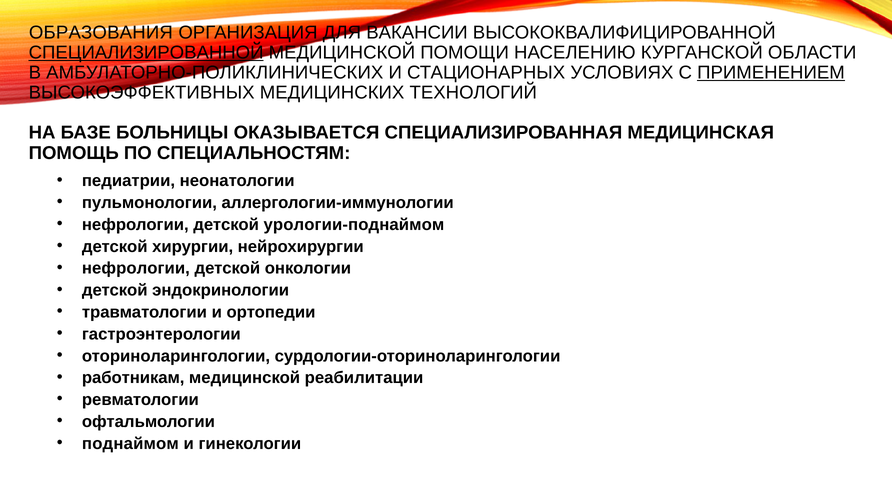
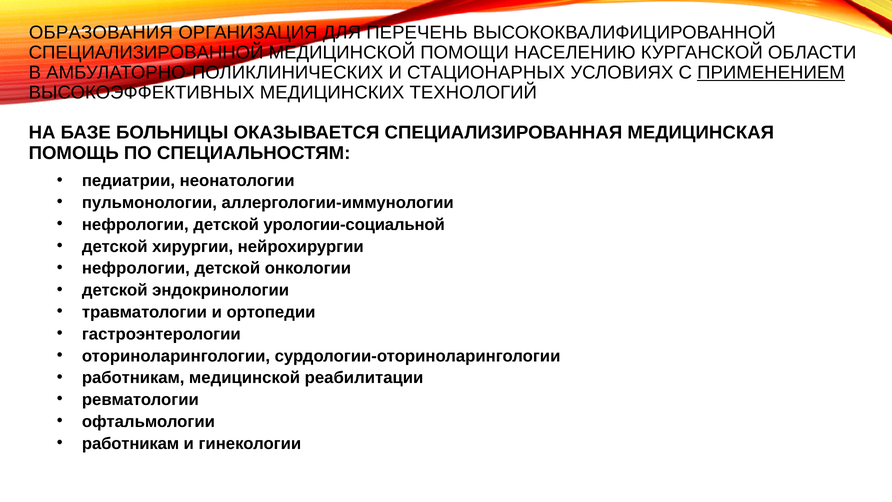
ВАКАНСИИ: ВАКАНСИИ -> ПЕРЕЧЕНЬ
СПЕЦИАЛИЗИРОВАННОЙ underline: present -> none
урологии-поднаймом: урологии-поднаймом -> урологии-социальной
поднаймом at (130, 443): поднаймом -> работникам
